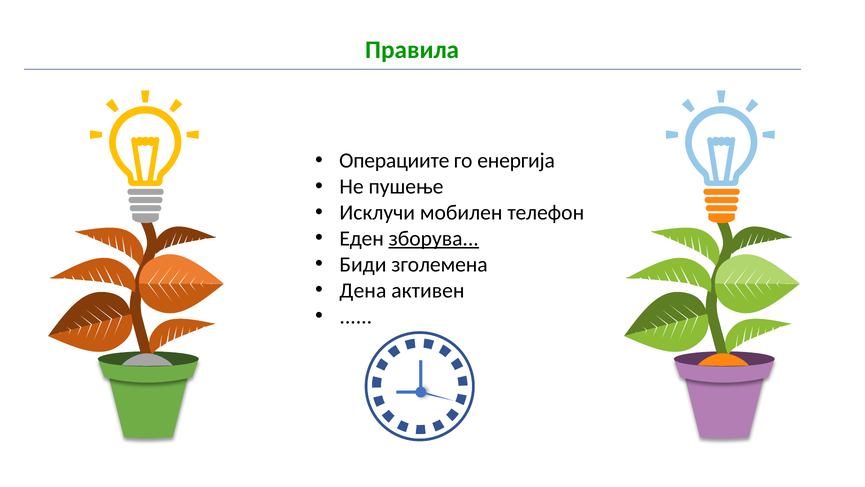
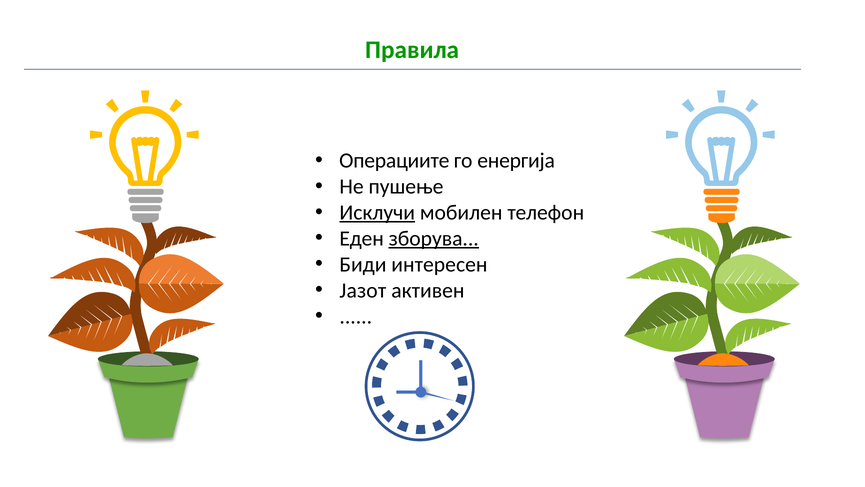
Исклучи underline: none -> present
зголемена: зголемена -> интересен
Дена: Дена -> Јазот
